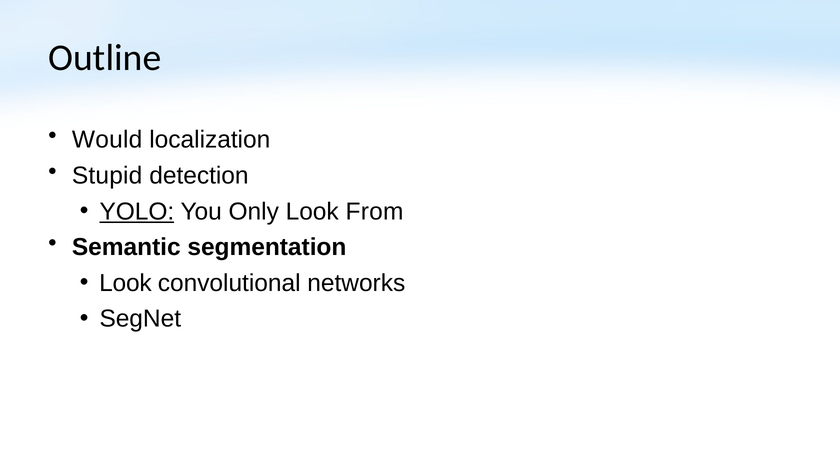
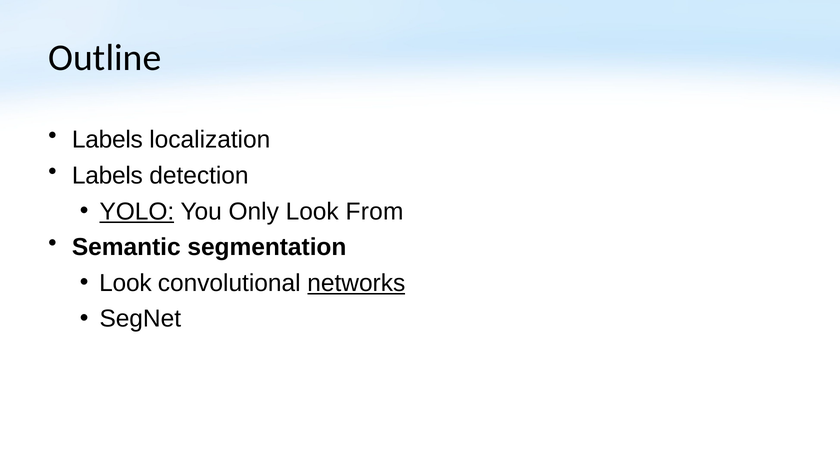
Would at (107, 140): Would -> Labels
Stupid at (107, 176): Stupid -> Labels
networks underline: none -> present
